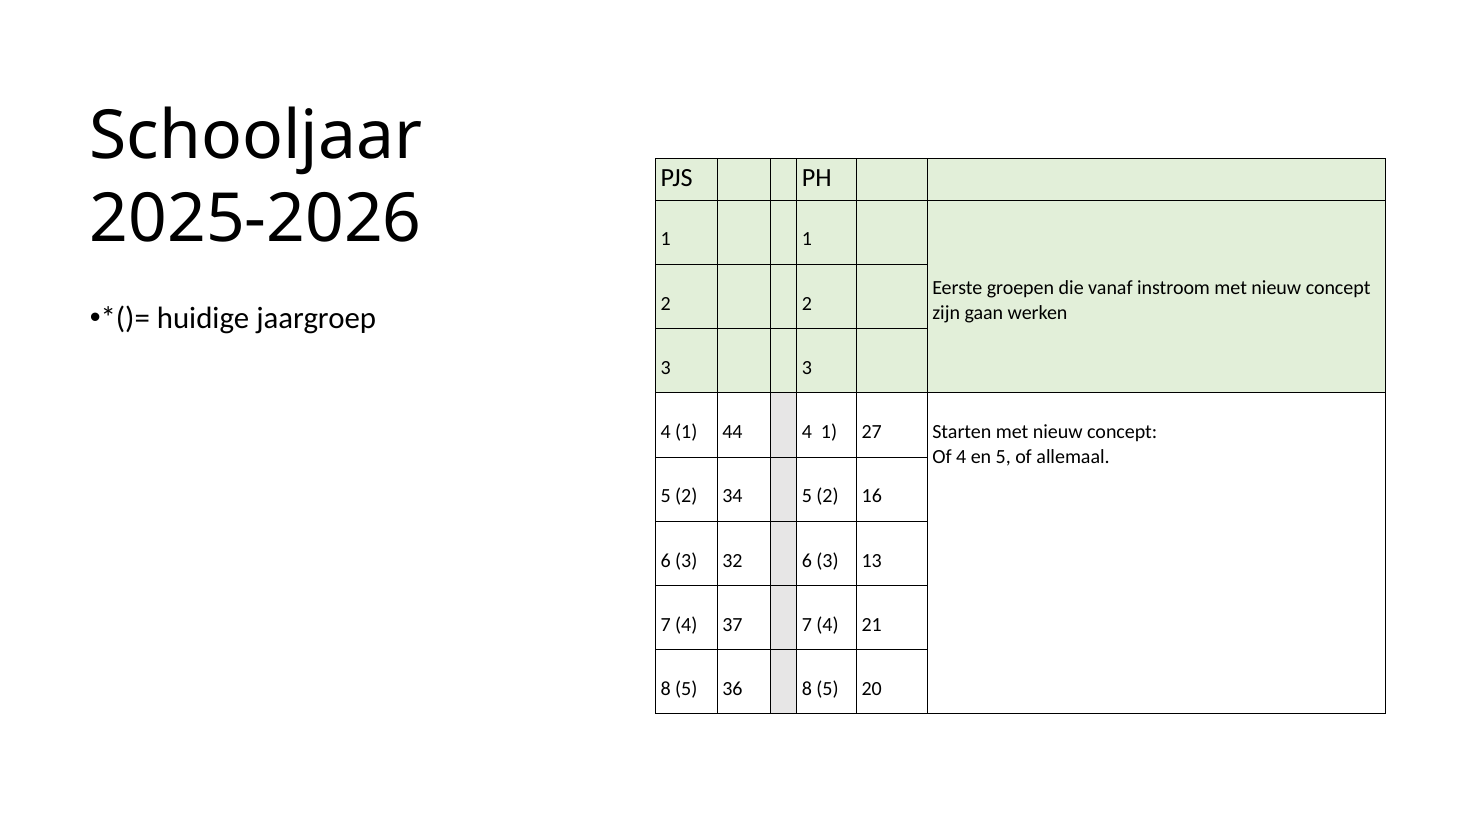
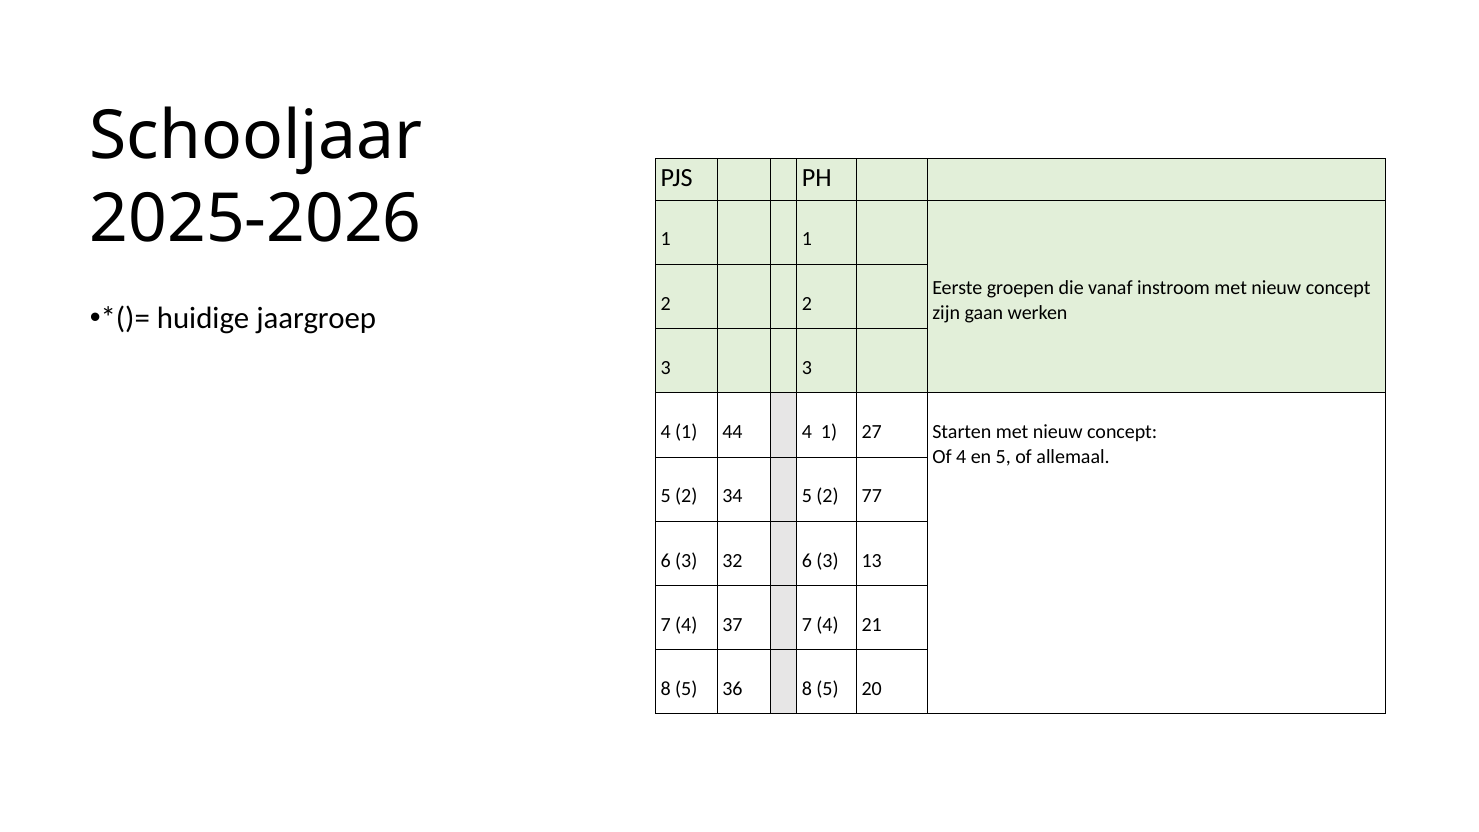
16: 16 -> 77
